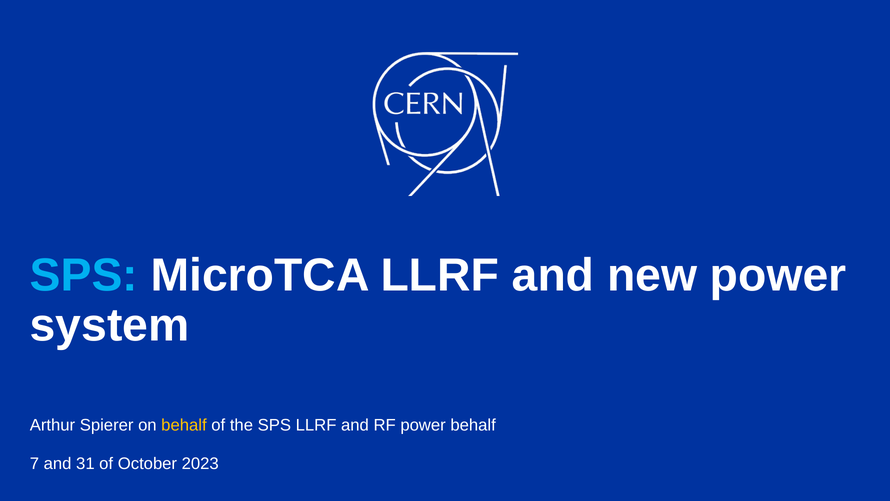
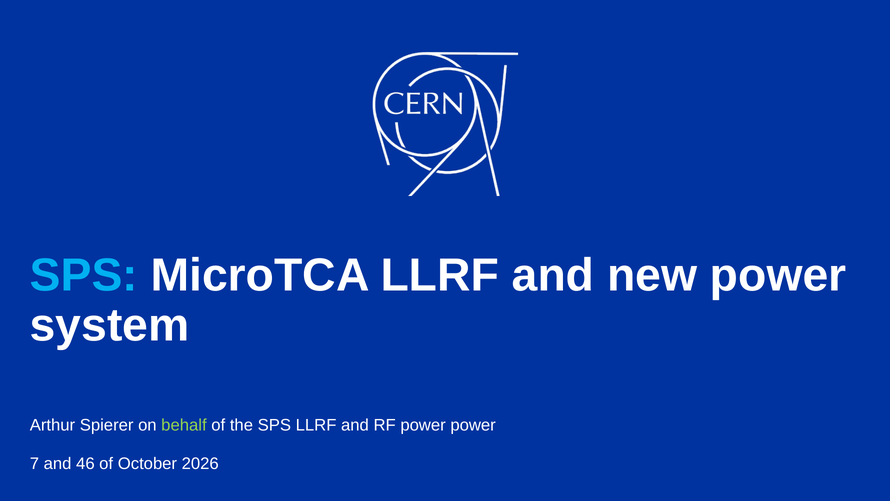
behalf at (184, 425) colour: yellow -> light green
power behalf: behalf -> power
31: 31 -> 46
2023: 2023 -> 2026
